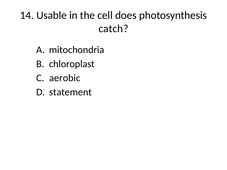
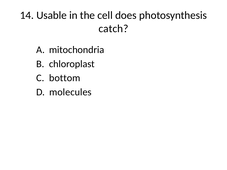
aerobic: aerobic -> bottom
statement: statement -> molecules
